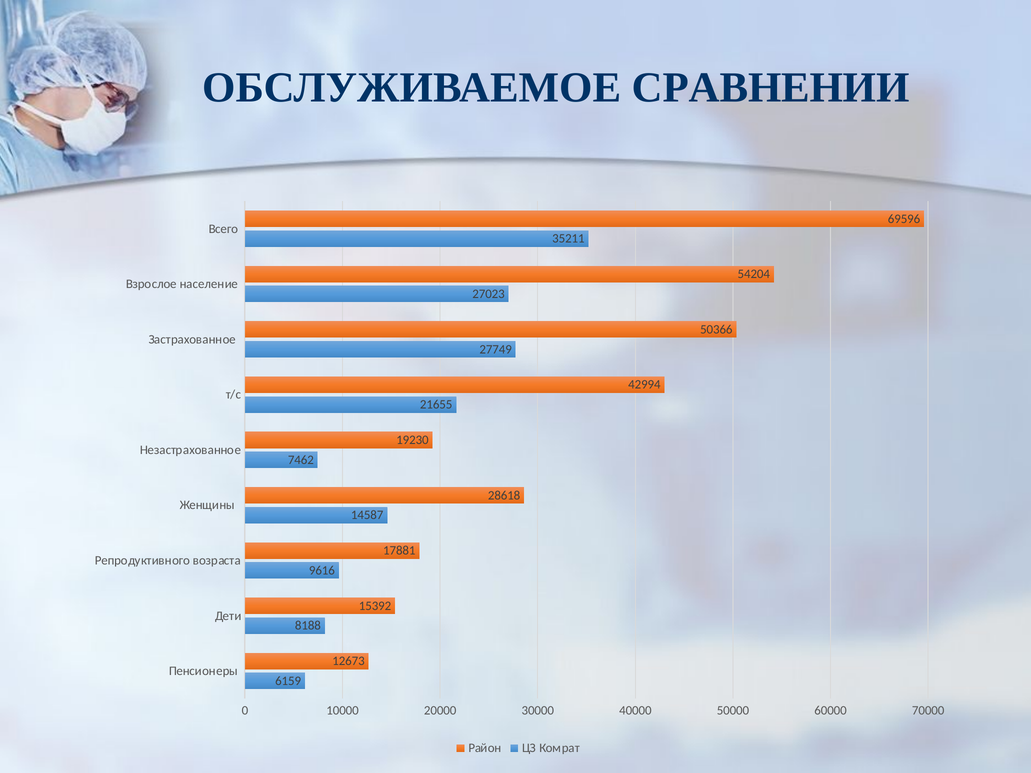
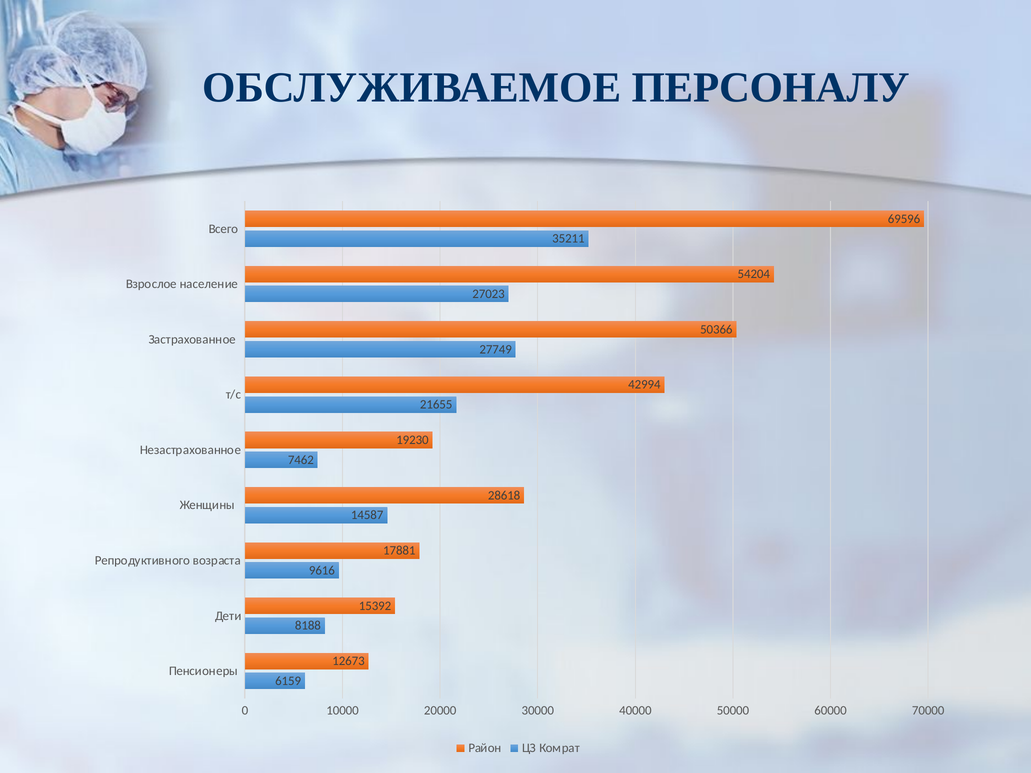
СРАВНЕНИИ: СРАВНЕНИИ -> ПЕРСОНАЛУ
